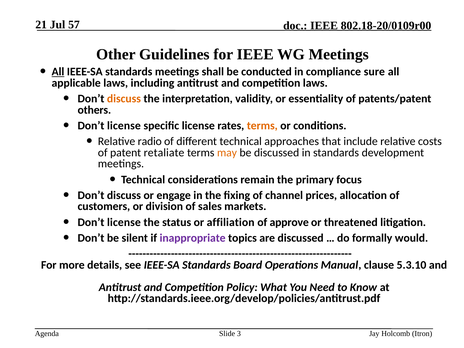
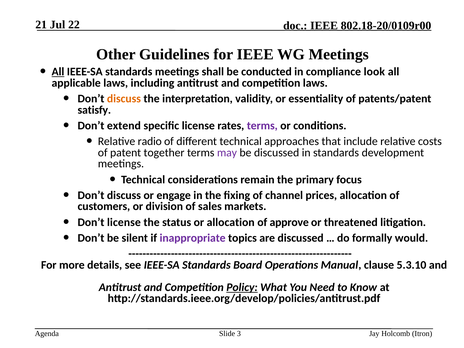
57: 57 -> 22
sure: sure -> look
others: others -> satisfy
license at (124, 126): license -> extend
terms at (262, 126) colour: orange -> purple
retaliate: retaliate -> together
may colour: orange -> purple
or affiliation: affiliation -> allocation
Policy underline: none -> present
